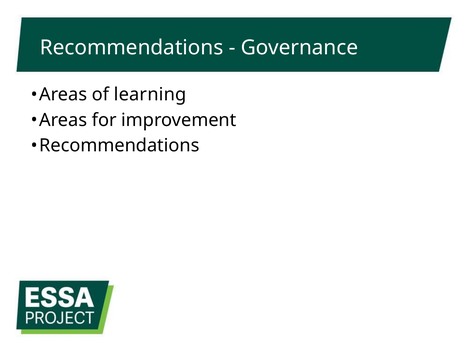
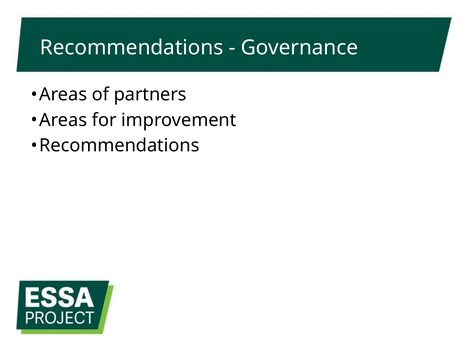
learning: learning -> partners
